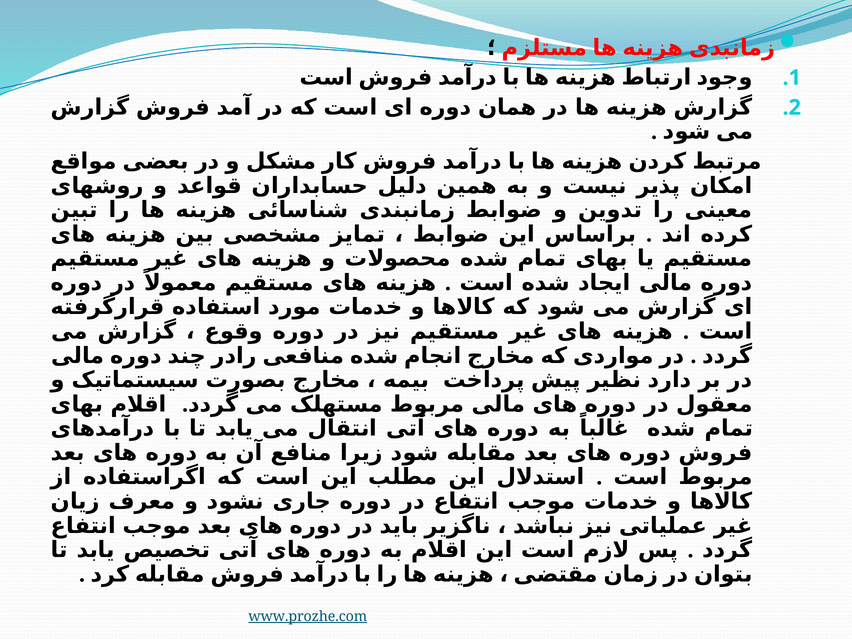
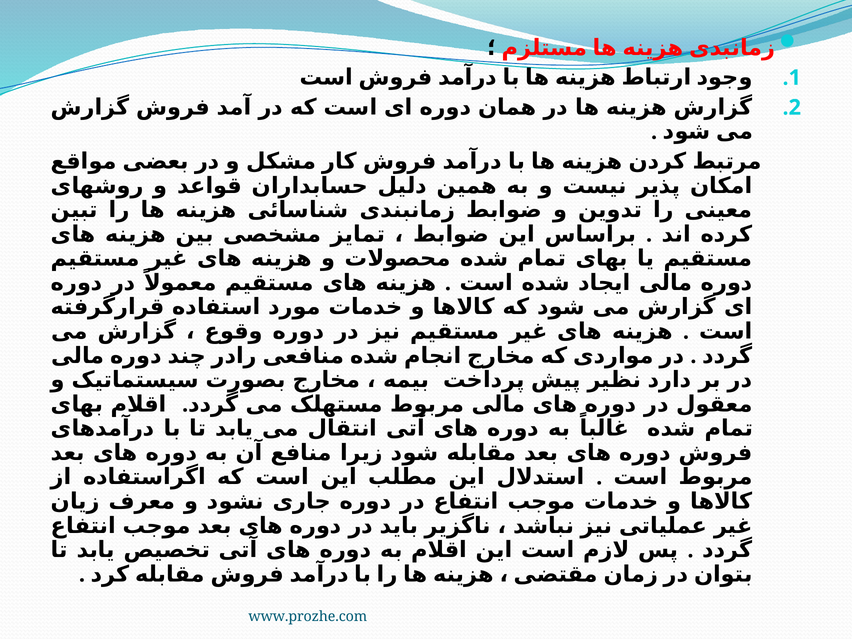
www.prozhe.com underline: present -> none
